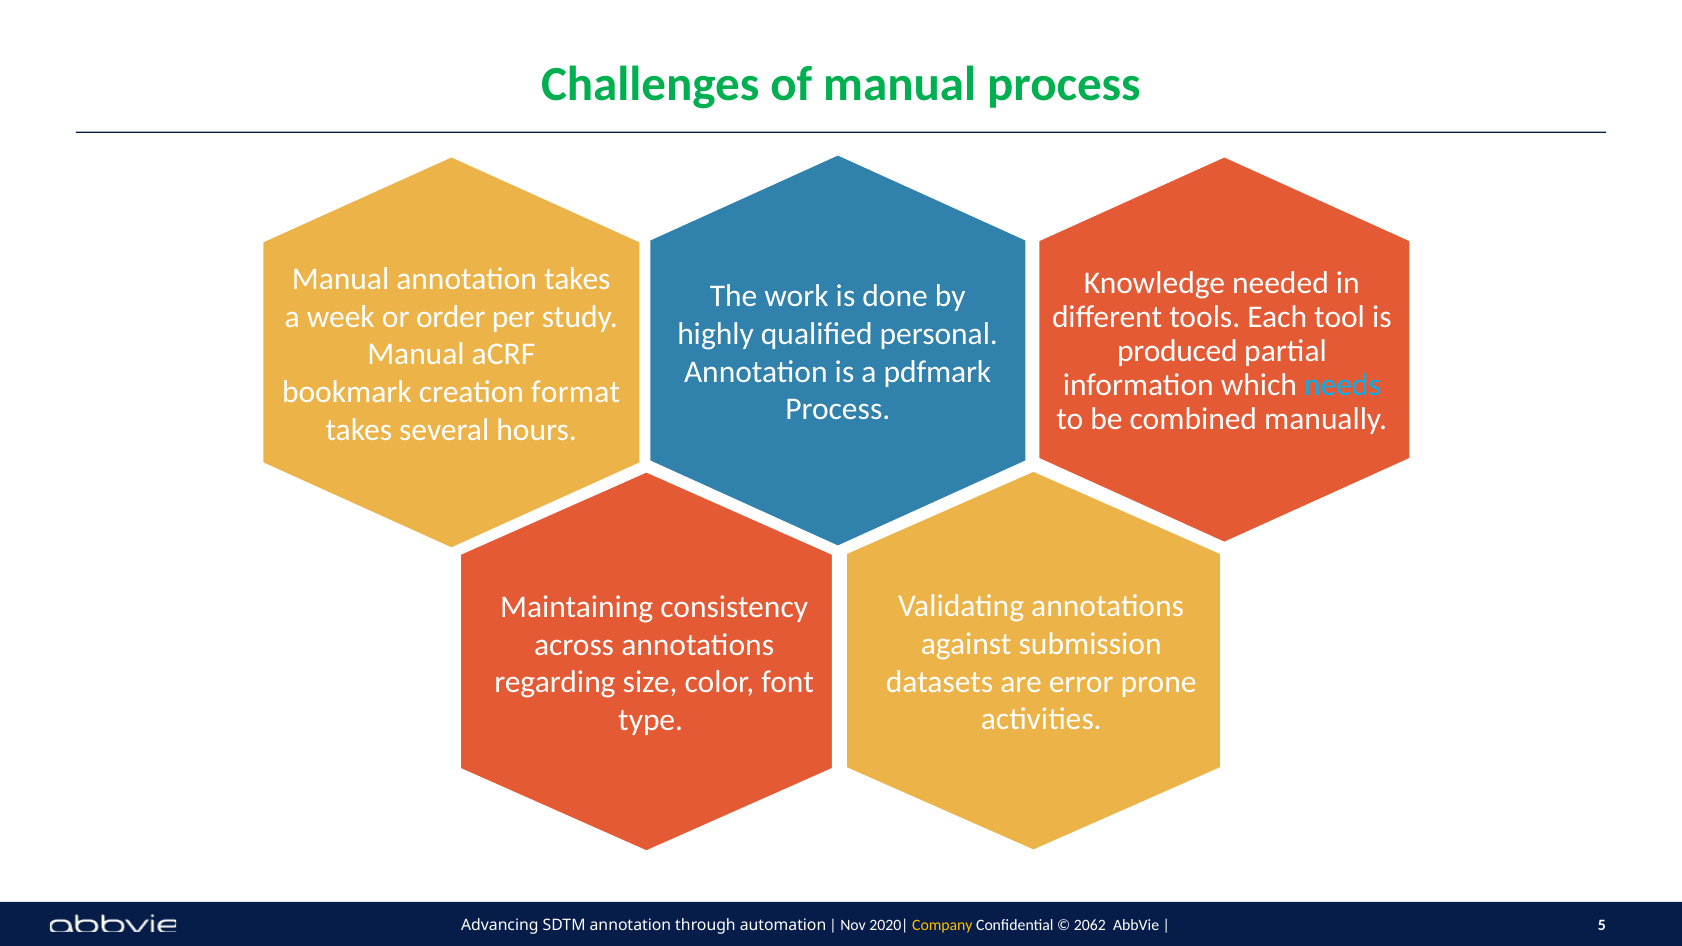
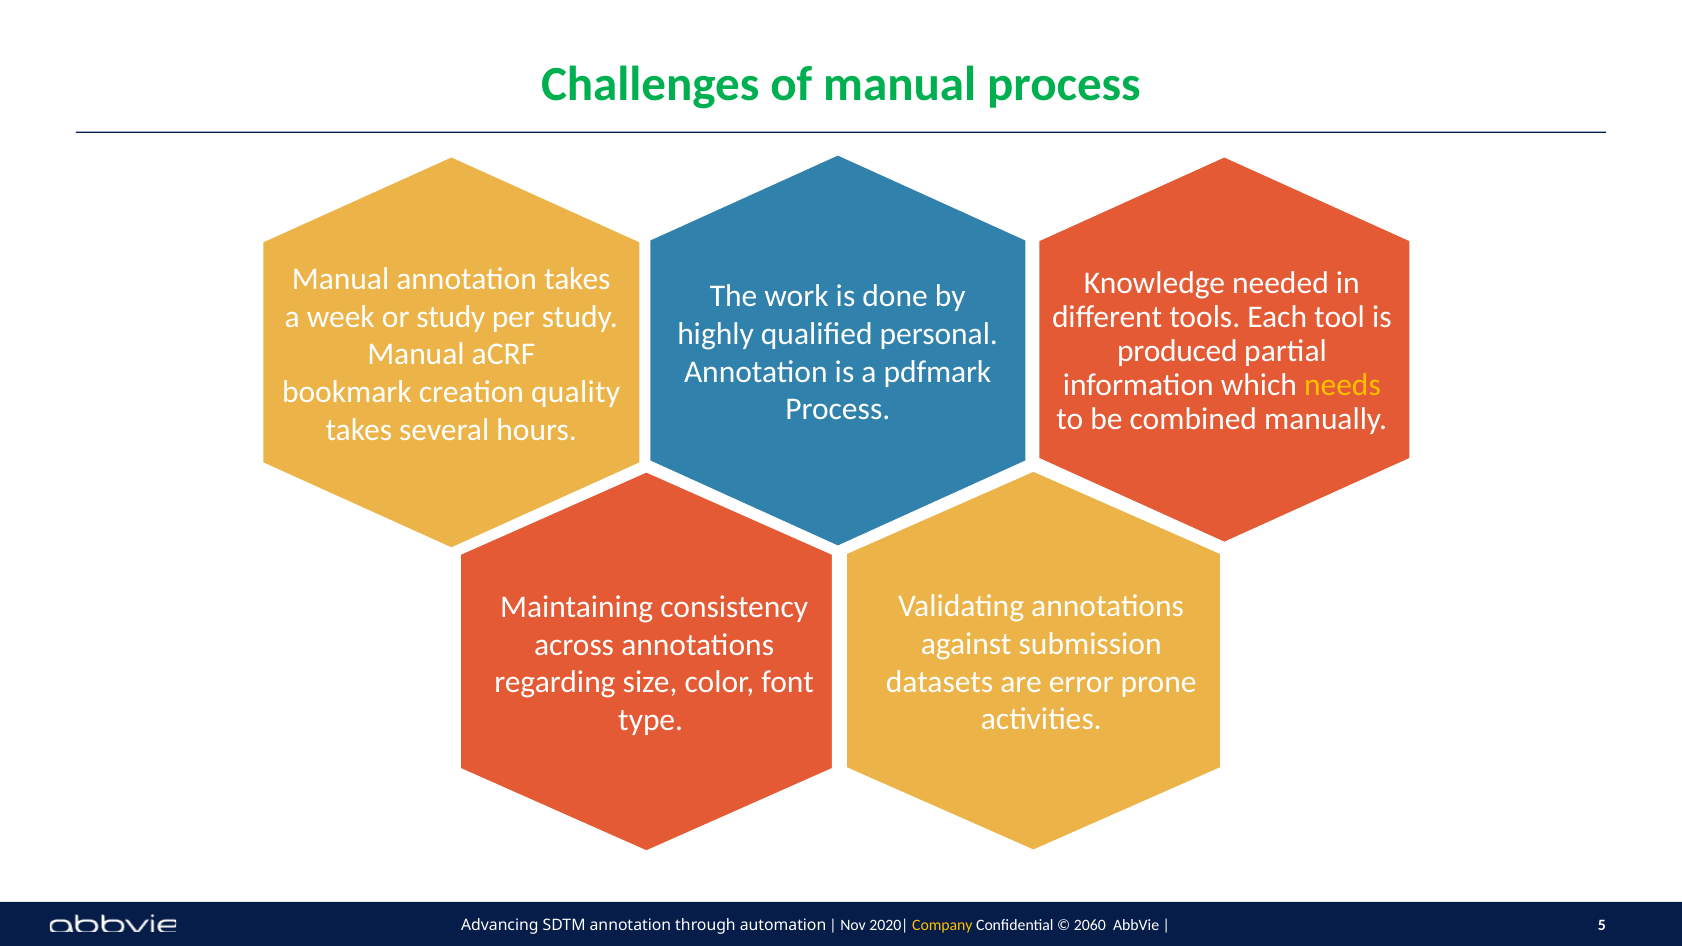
or order: order -> study
needs colour: light blue -> yellow
format: format -> quality
2062: 2062 -> 2060
